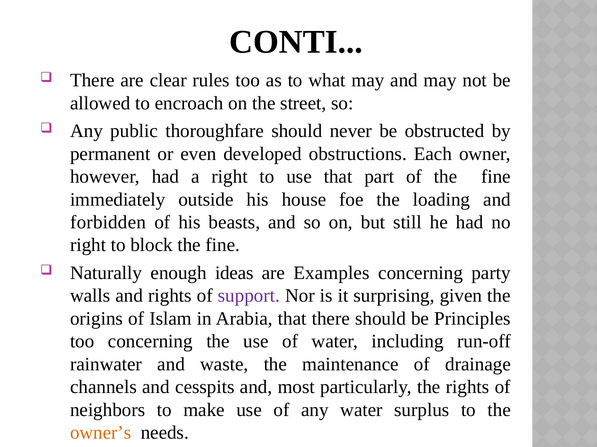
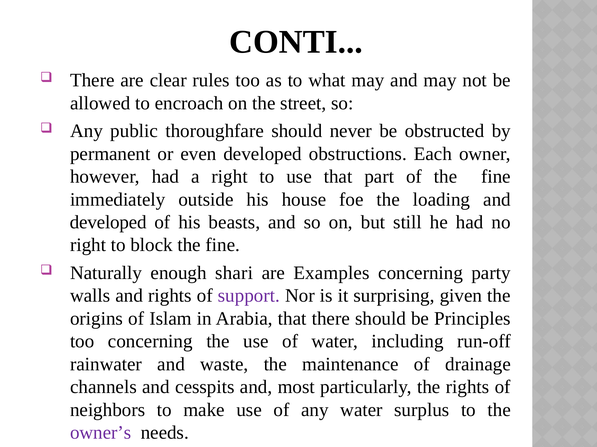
forbidden at (108, 223): forbidden -> developed
ideas: ideas -> shari
owner’s colour: orange -> purple
